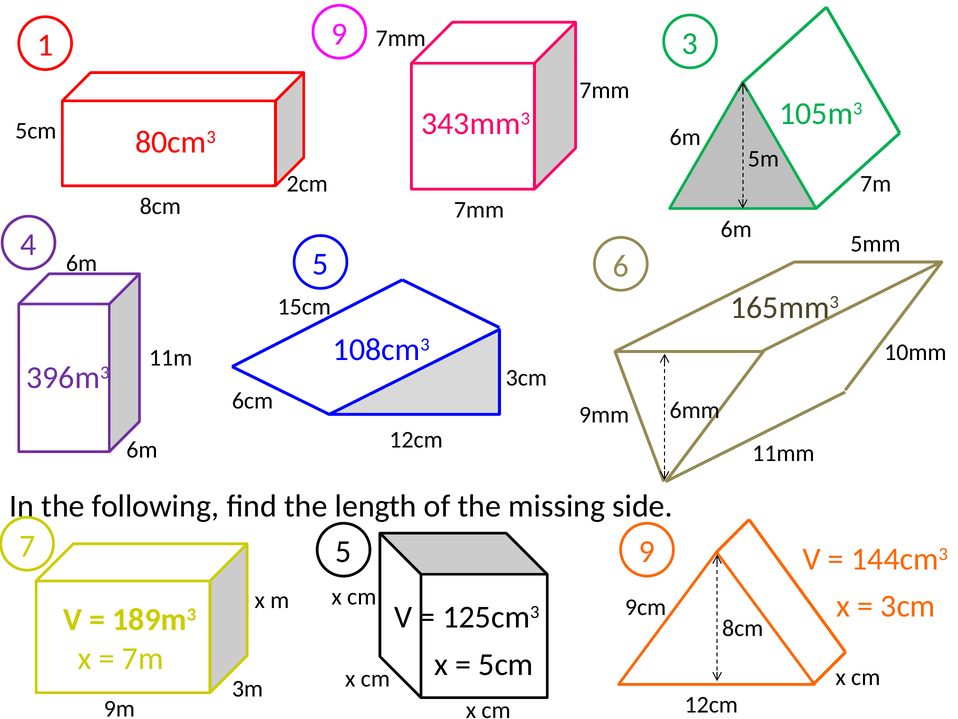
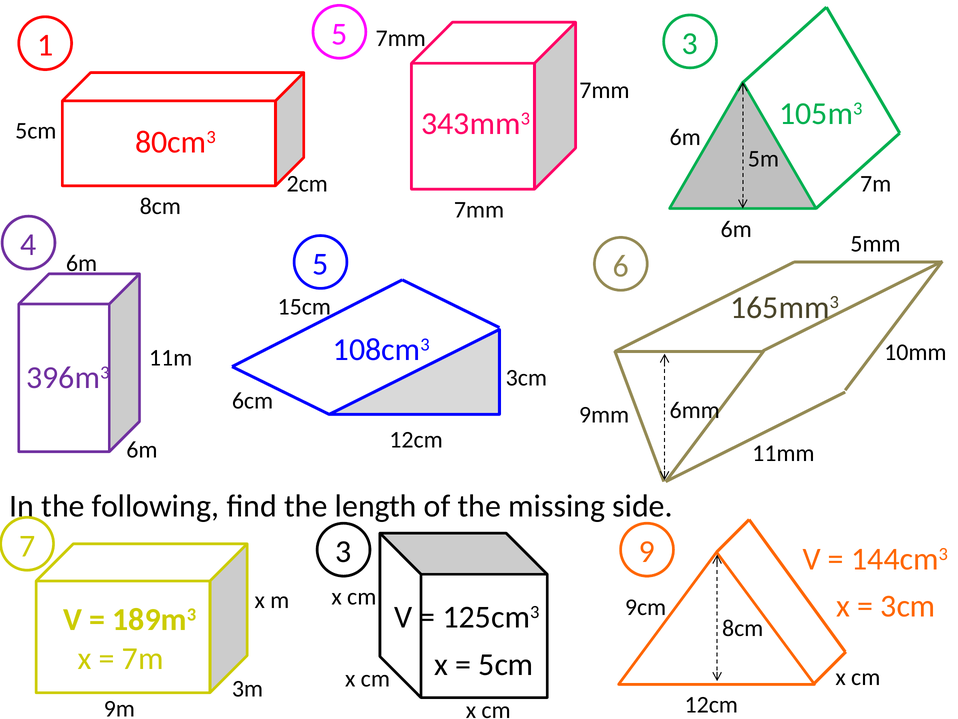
1 9: 9 -> 5
7 5: 5 -> 3
